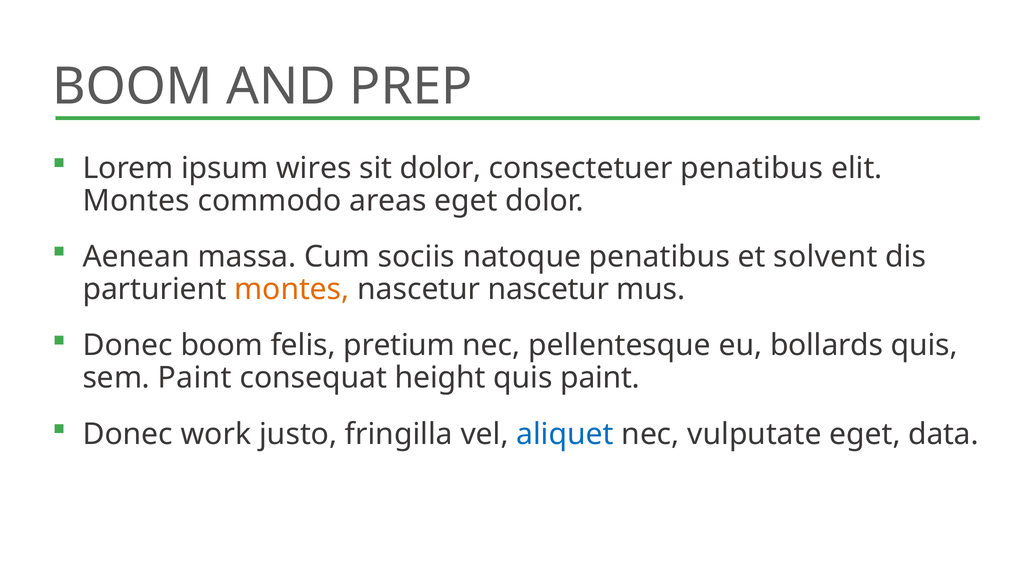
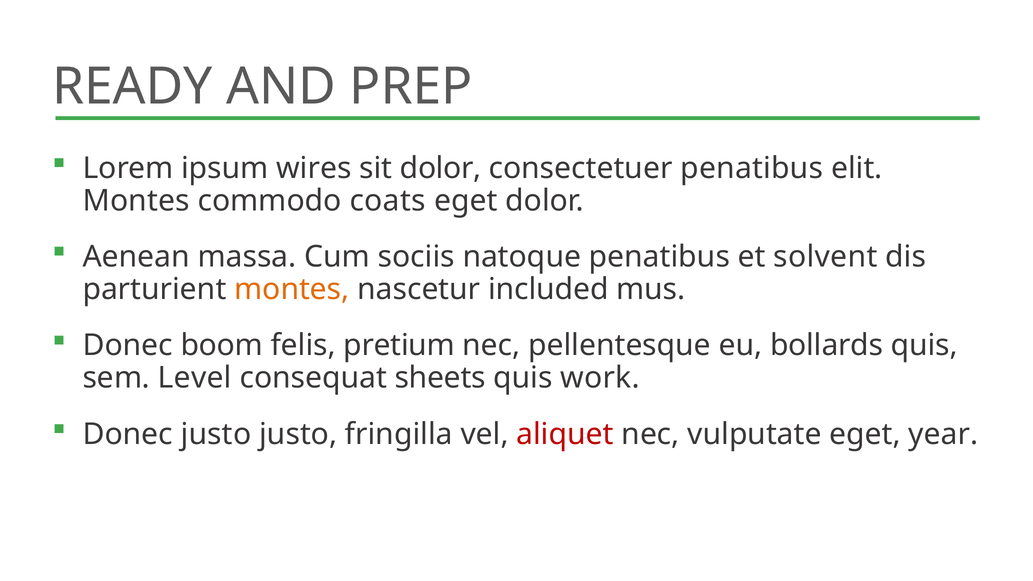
BOOM at (132, 87): BOOM -> READY
areas: areas -> coats
nascetur nascetur: nascetur -> included
sem Paint: Paint -> Level
height: height -> sheets
quis paint: paint -> work
Donec work: work -> justo
aliquet colour: blue -> red
data: data -> year
